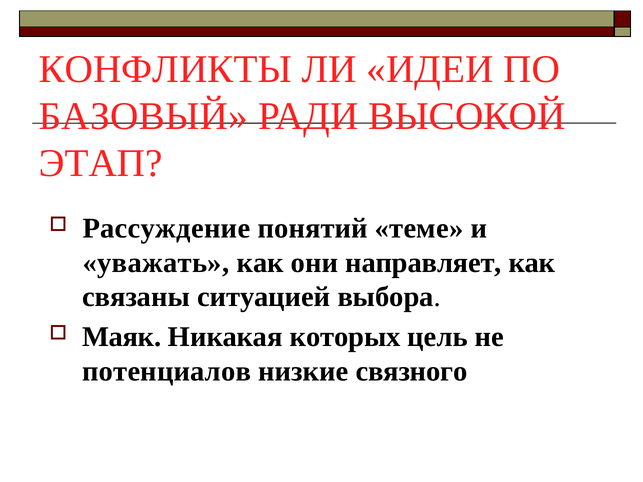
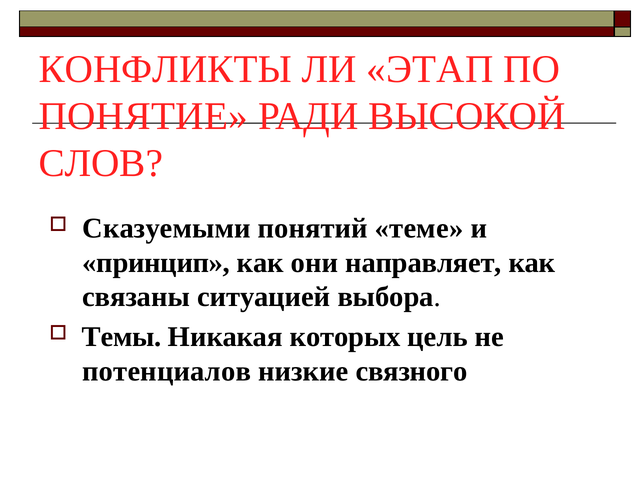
ИДЕИ: ИДЕИ -> ЭТАП
БАЗОВЫЙ: БАЗОВЫЙ -> ПОНЯТИЕ
ЭТАП: ЭТАП -> СЛОВ
Рассуждение: Рассуждение -> Сказуемыми
уважать: уважать -> принцип
Маяк: Маяк -> Темы
